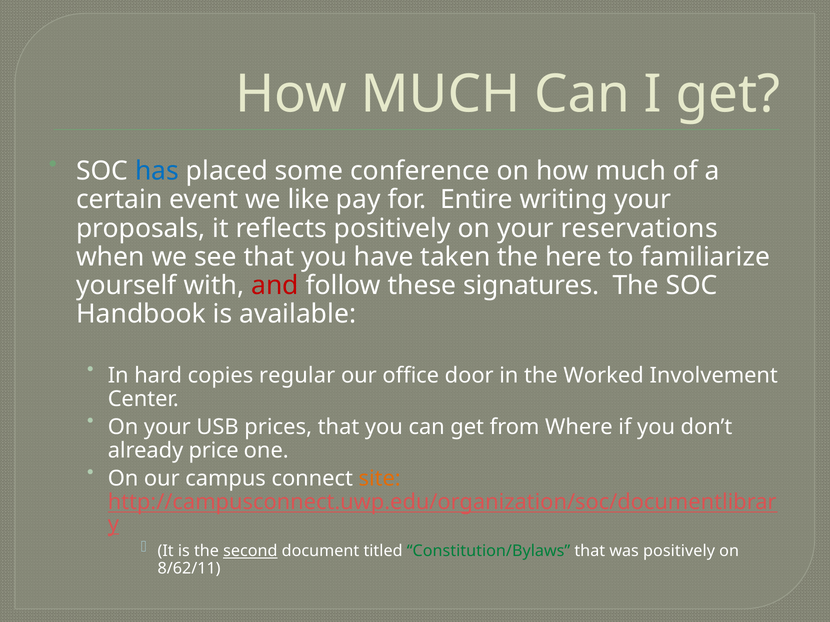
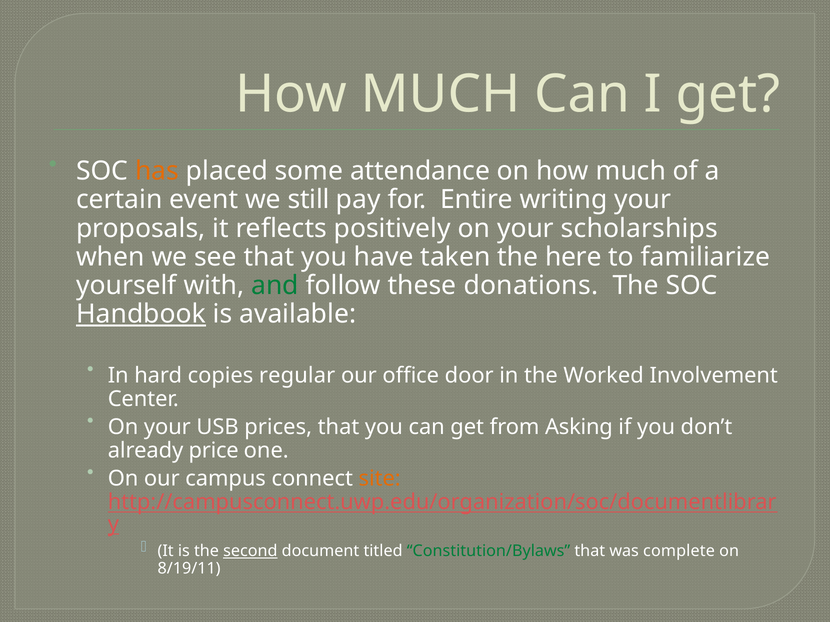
has colour: blue -> orange
conference: conference -> attendance
like: like -> still
reservations: reservations -> scholarships
and colour: red -> green
signatures: signatures -> donations
Handbook underline: none -> present
Where: Where -> Asking
was positively: positively -> complete
8/62/11: 8/62/11 -> 8/19/11
